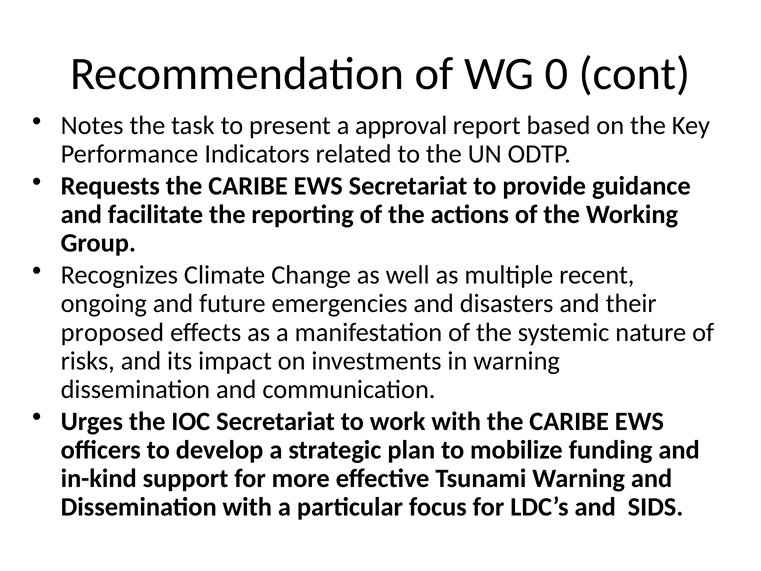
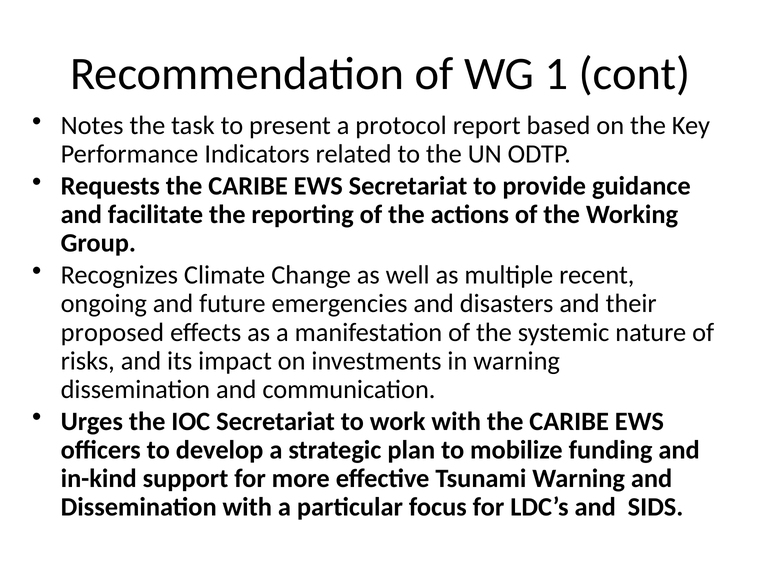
0: 0 -> 1
approval: approval -> protocol
